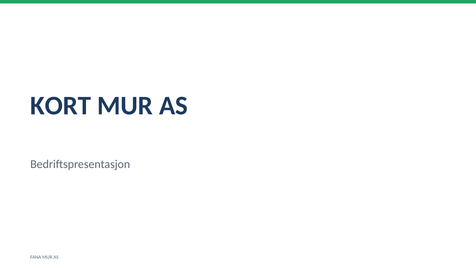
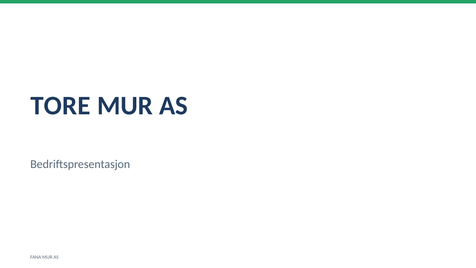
KORT: KORT -> TORE
